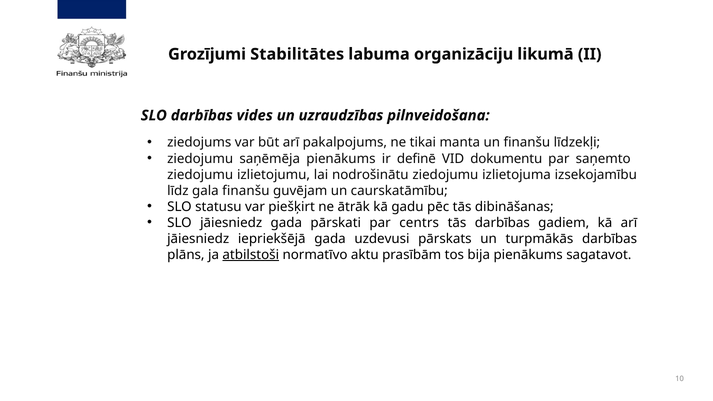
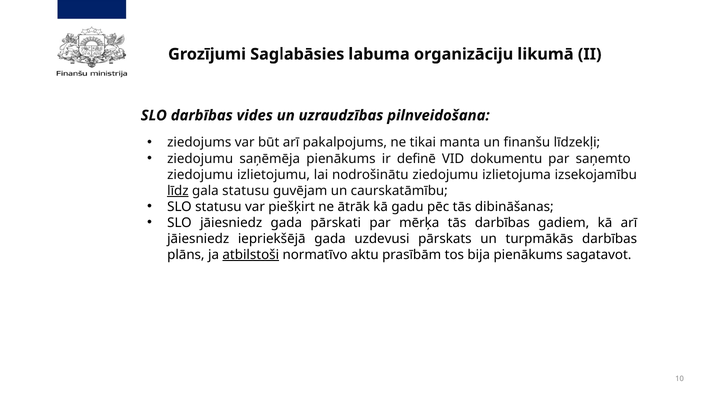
Stabilitātes: Stabilitātes -> Saglabāsies
līdz underline: none -> present
gala finanšu: finanšu -> statusu
centrs: centrs -> mērķa
